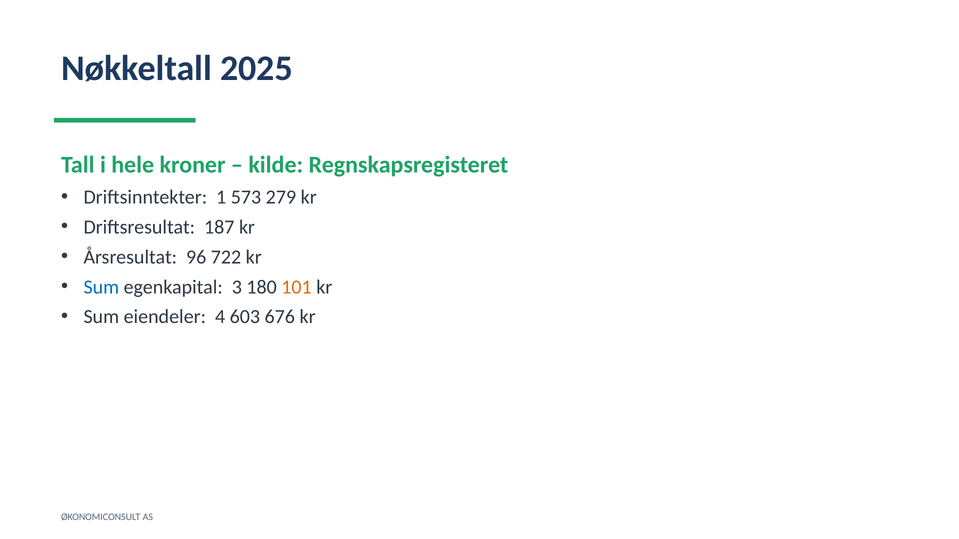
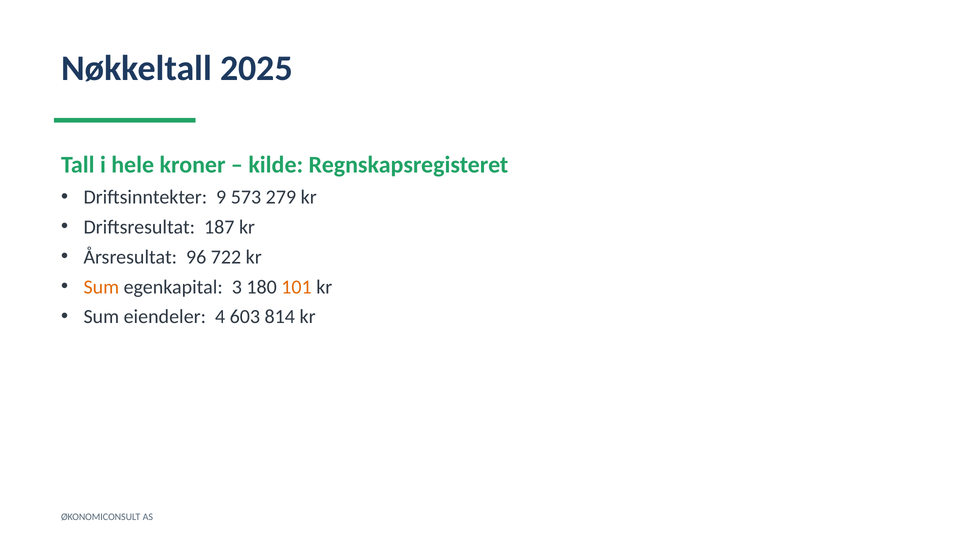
1: 1 -> 9
Sum at (101, 287) colour: blue -> orange
676: 676 -> 814
